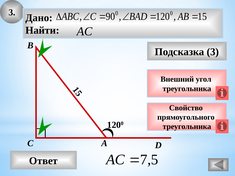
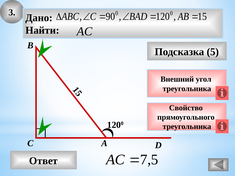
Подсказка 3: 3 -> 5
